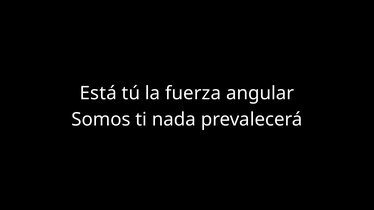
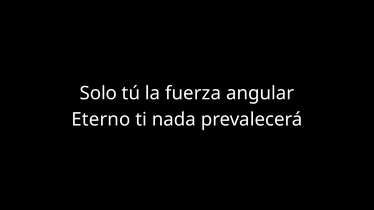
Está: Está -> Solo
Somos: Somos -> Eterno
